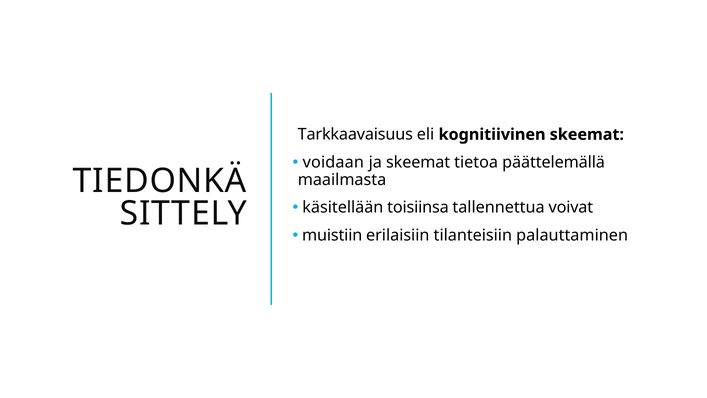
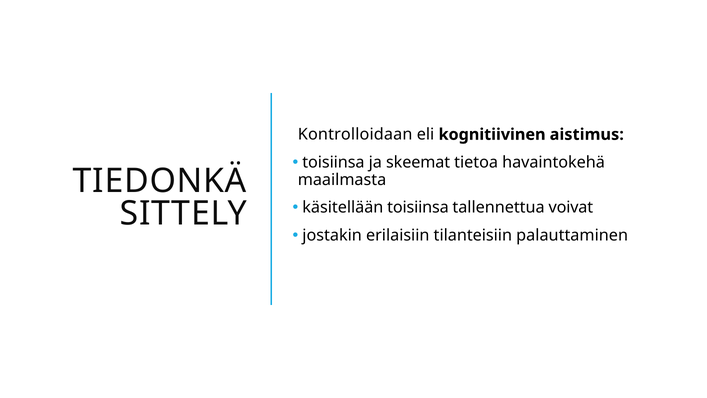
Tarkkaavaisuus: Tarkkaavaisuus -> Kontrolloidaan
kognitiivinen skeemat: skeemat -> aistimus
voidaan at (333, 162): voidaan -> toisiinsa
päättelemällä: päättelemällä -> havaintokehä
muistiin: muistiin -> jostakin
